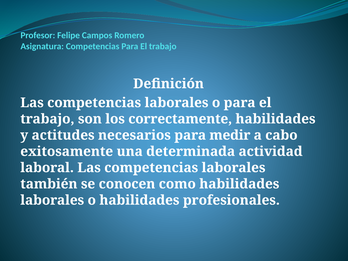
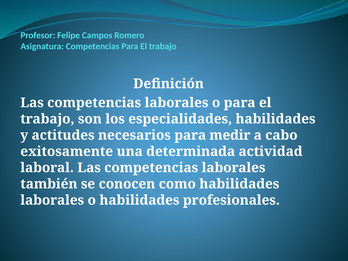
correctamente: correctamente -> especialidades
